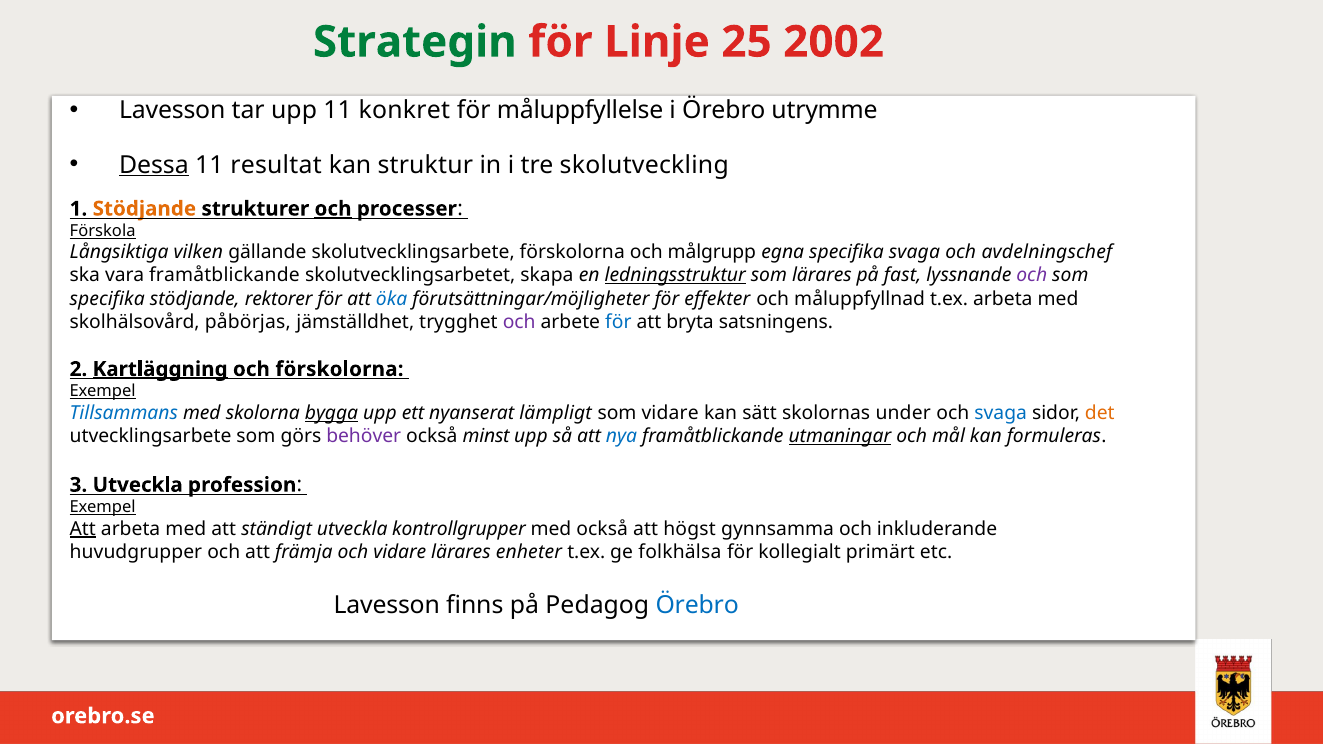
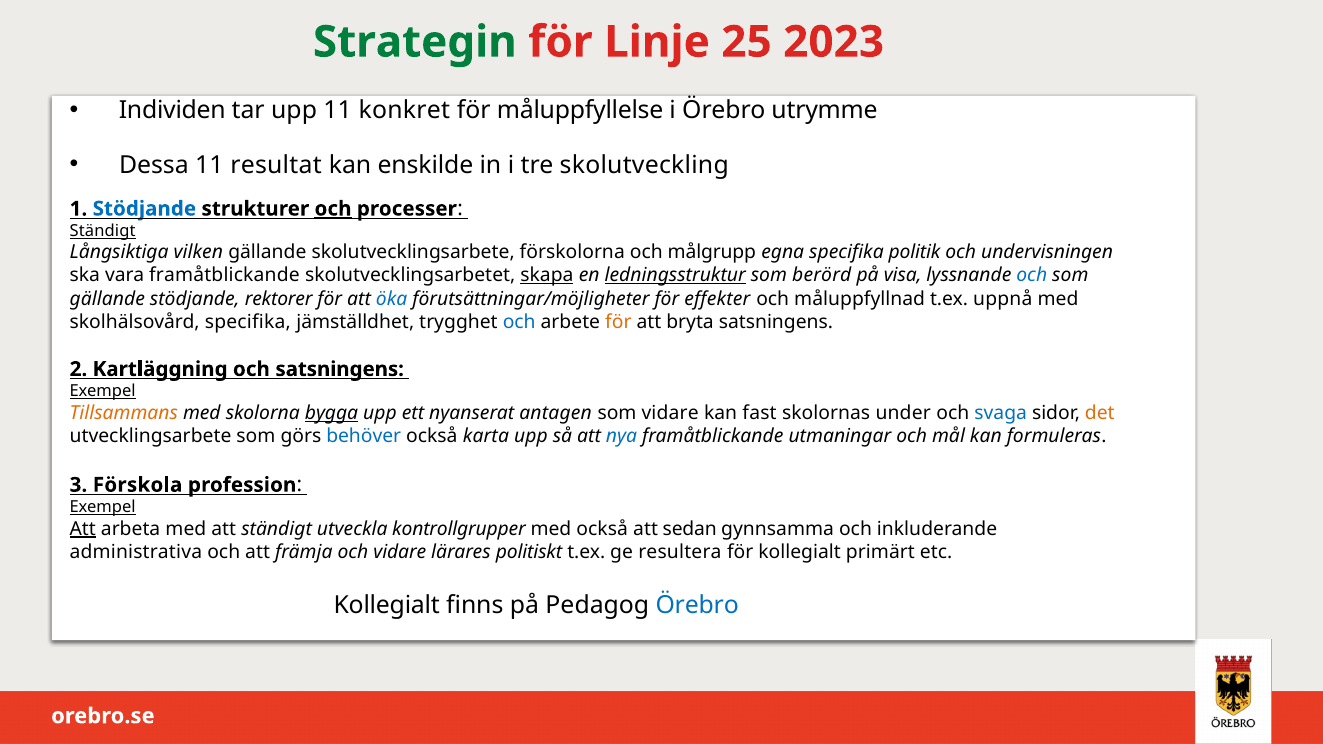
2002: 2002 -> 2023
Lavesson at (172, 111): Lavesson -> Individen
Dessa underline: present -> none
struktur: struktur -> enskilde
Stödjande at (144, 209) colour: orange -> blue
Förskola at (103, 231): Förskola -> Ständigt
specifika svaga: svaga -> politik
avdelningschef: avdelningschef -> undervisningen
skapa underline: none -> present
som lärares: lärares -> berörd
fast: fast -> visa
och at (1032, 276) colour: purple -> blue
specifika at (107, 299): specifika -> gällande
t.ex arbeta: arbeta -> uppnå
skolhälsovård påbörjas: påbörjas -> specifika
och at (519, 322) colour: purple -> blue
för at (618, 322) colour: blue -> orange
Kartläggning underline: present -> none
och förskolorna: förskolorna -> satsningens
Tillsammans colour: blue -> orange
lämpligt: lämpligt -> antagen
sätt: sätt -> fast
behöver colour: purple -> blue
minst: minst -> karta
utmaningar underline: present -> none
3 Utveckla: Utveckla -> Förskola
högst: högst -> sedan
huvudgrupper: huvudgrupper -> administrativa
enheter: enheter -> politiskt
folkhälsa: folkhälsa -> resultera
Lavesson at (387, 606): Lavesson -> Kollegialt
